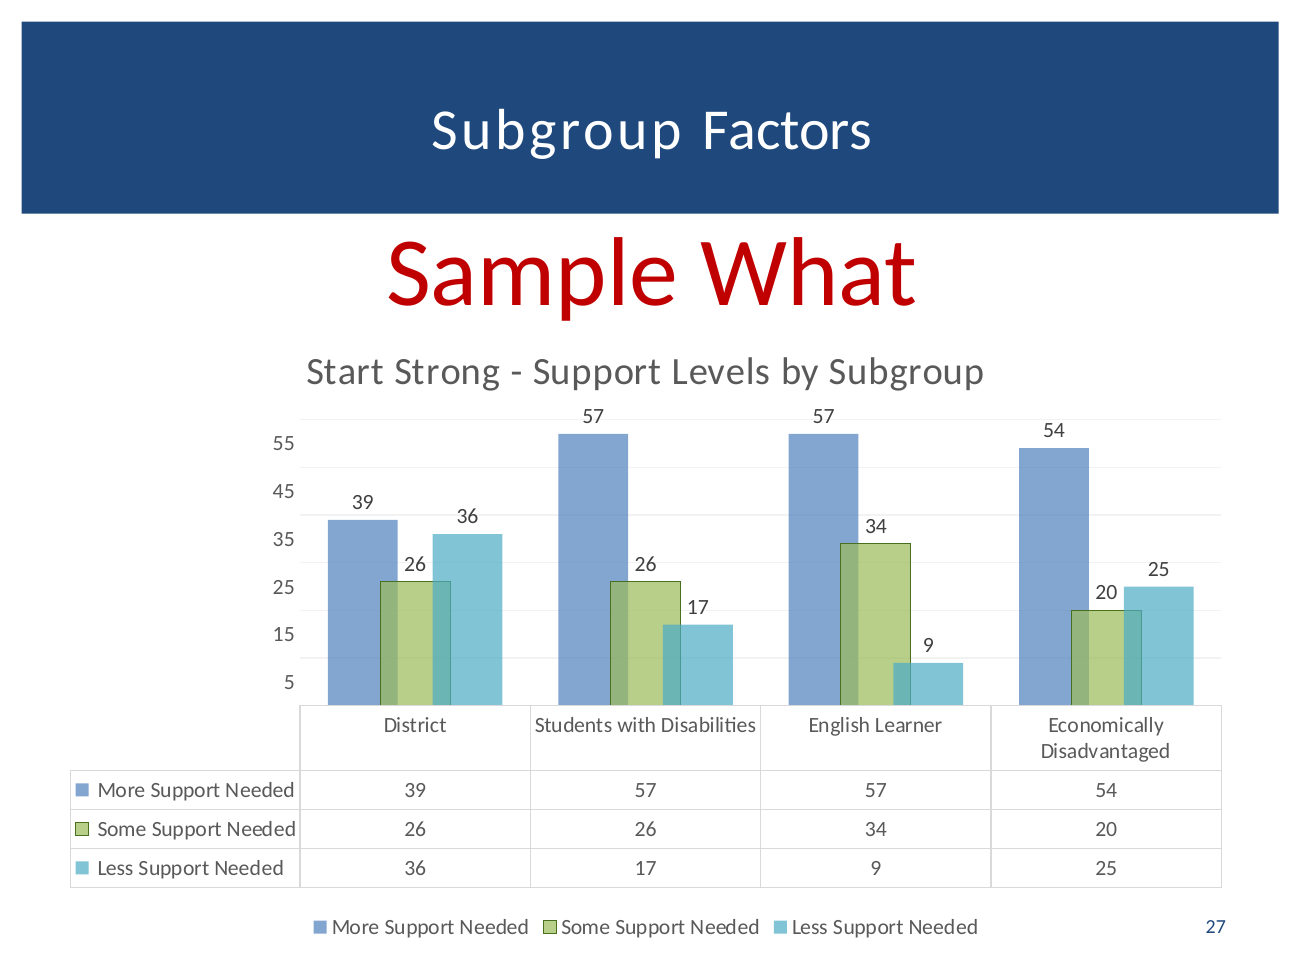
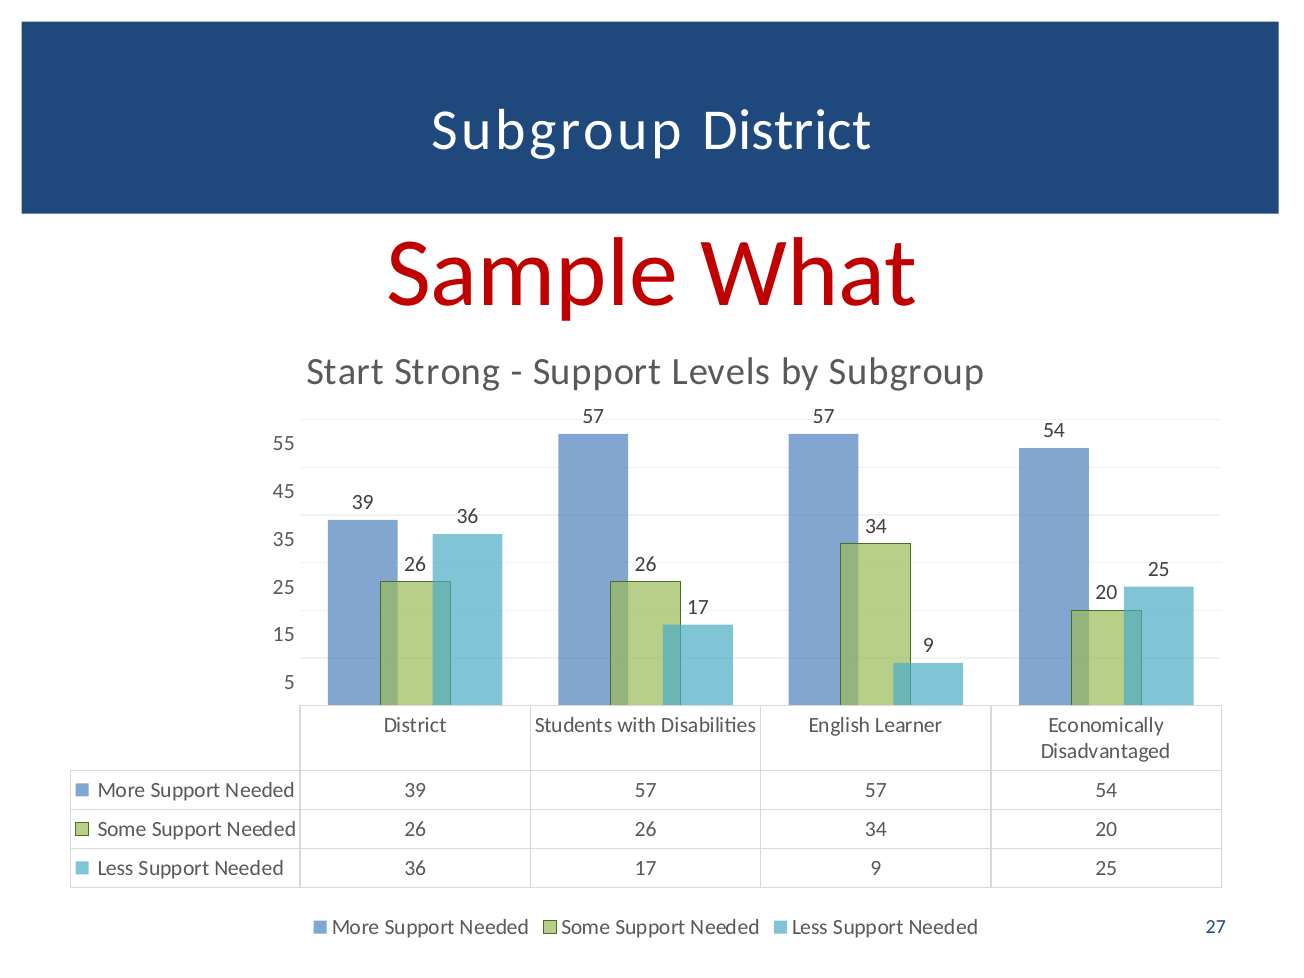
Subgroup Factors: Factors -> District
